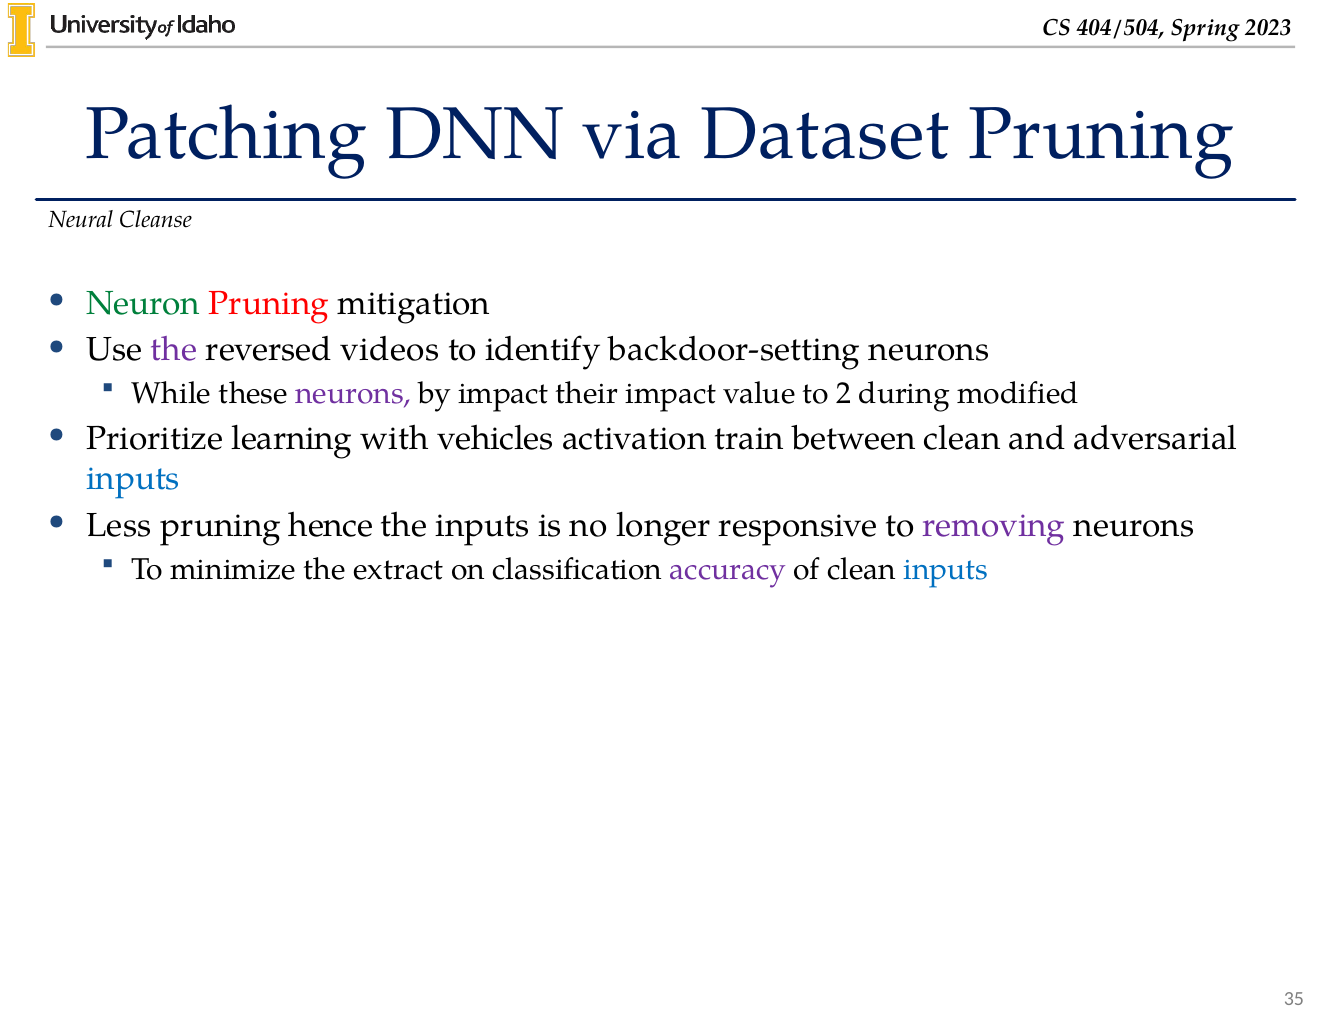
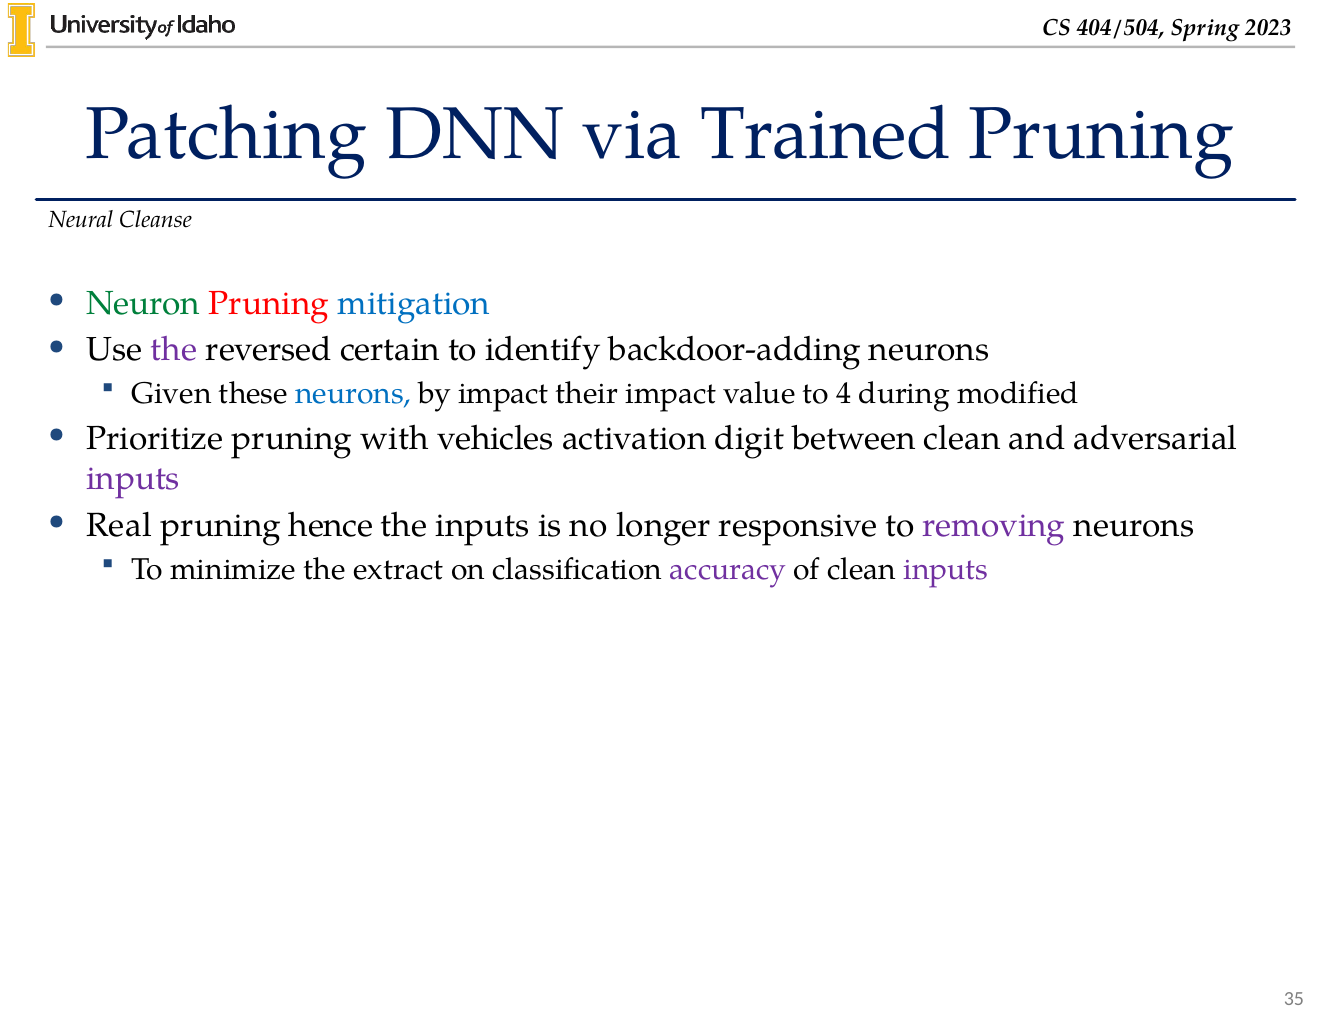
Dataset: Dataset -> Trained
mitigation colour: black -> blue
videos: videos -> certain
backdoor-setting: backdoor-setting -> backdoor-adding
While: While -> Given
neurons at (353, 393) colour: purple -> blue
2: 2 -> 4
Prioritize learning: learning -> pruning
train: train -> digit
inputs at (133, 478) colour: blue -> purple
Less: Less -> Real
inputs at (946, 569) colour: blue -> purple
